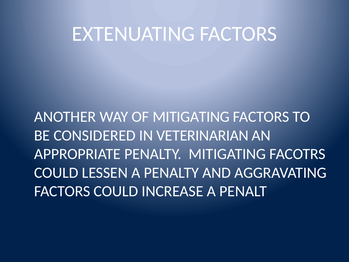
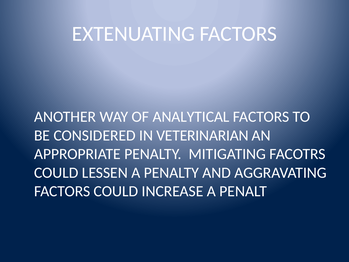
OF MITIGATING: MITIGATING -> ANALYTICAL
